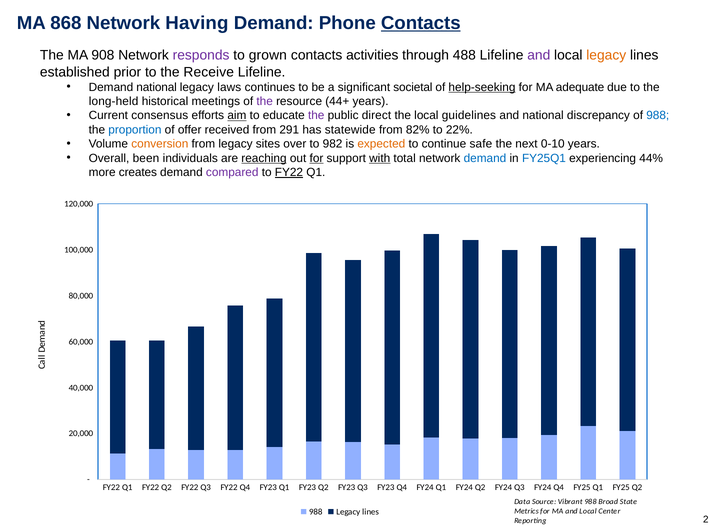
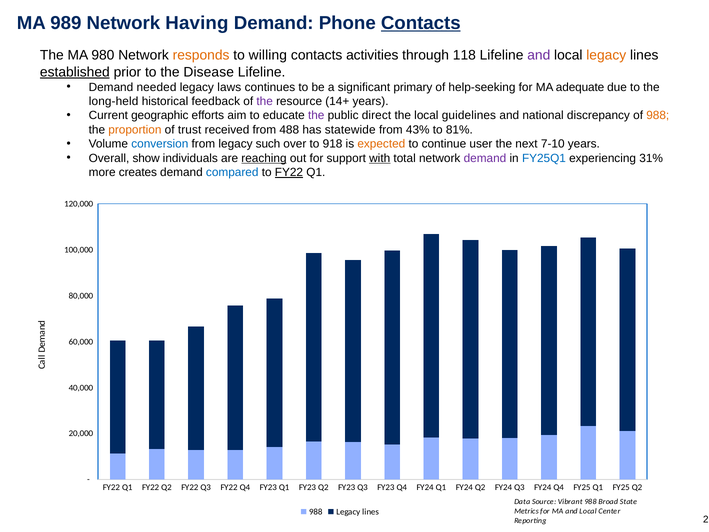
868: 868 -> 989
908: 908 -> 980
responds colour: purple -> orange
grown: grown -> willing
488: 488 -> 118
established underline: none -> present
Receive: Receive -> Disease
Demand national: national -> needed
societal: societal -> primary
help-seeking underline: present -> none
meetings: meetings -> feedback
44+: 44+ -> 14+
consensus: consensus -> geographic
aim underline: present -> none
988 at (658, 116) colour: blue -> orange
proportion colour: blue -> orange
offer: offer -> trust
291: 291 -> 488
82%: 82% -> 43%
22%: 22% -> 81%
conversion colour: orange -> blue
sites: sites -> such
982: 982 -> 918
safe: safe -> user
0-10: 0-10 -> 7-10
been: been -> show
for at (316, 158) underline: present -> none
demand at (485, 158) colour: blue -> purple
44%: 44% -> 31%
compared colour: purple -> blue
